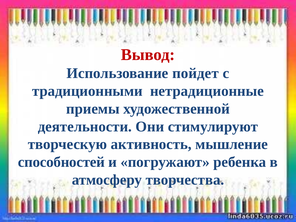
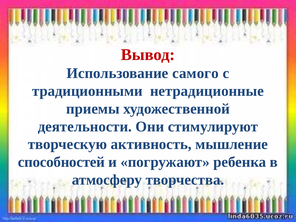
пойдет: пойдет -> самого
